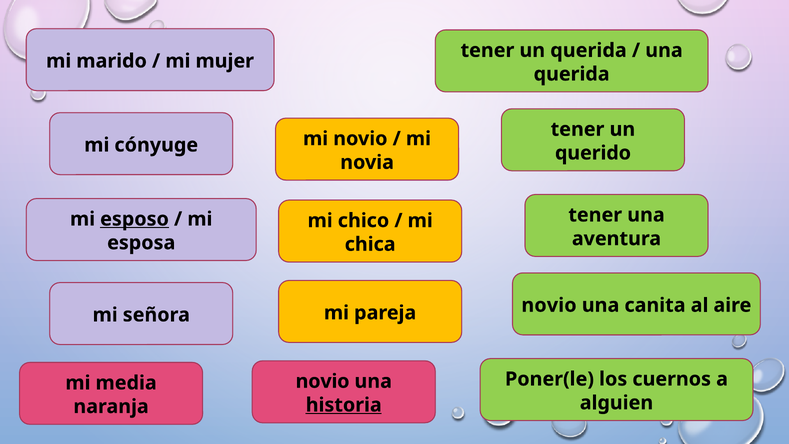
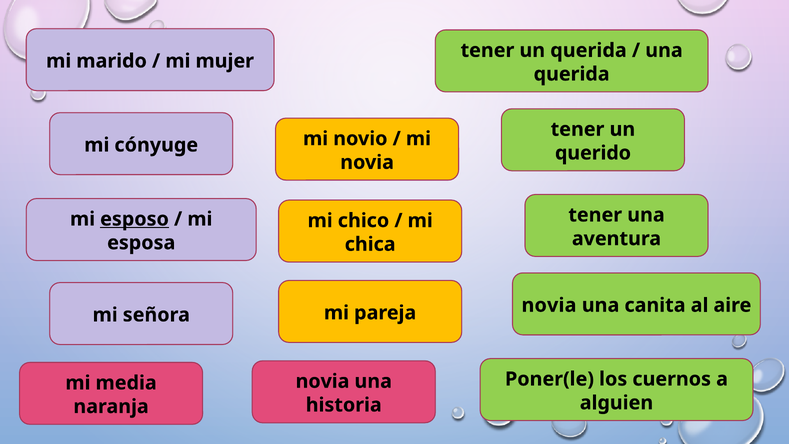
novio at (549, 305): novio -> novia
novio at (323, 381): novio -> novia
historia underline: present -> none
